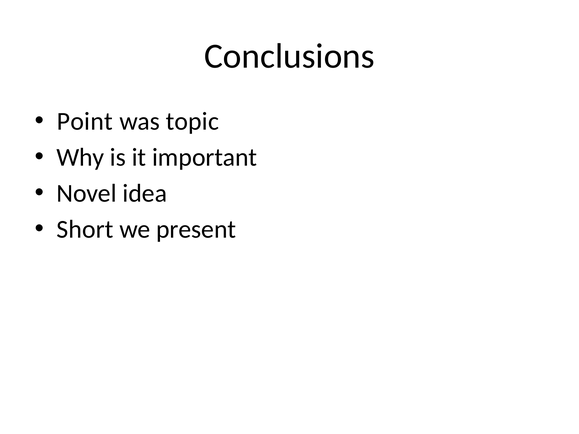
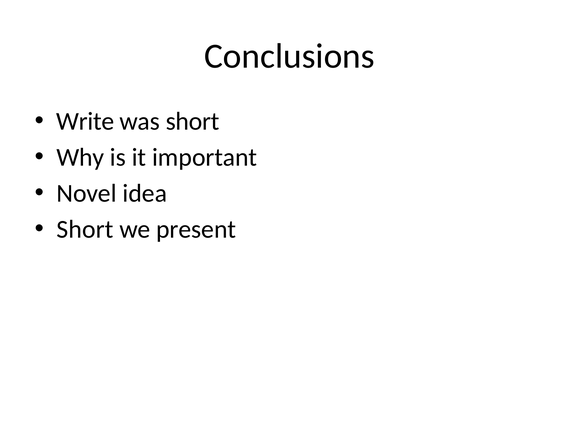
Point: Point -> Write
was topic: topic -> short
